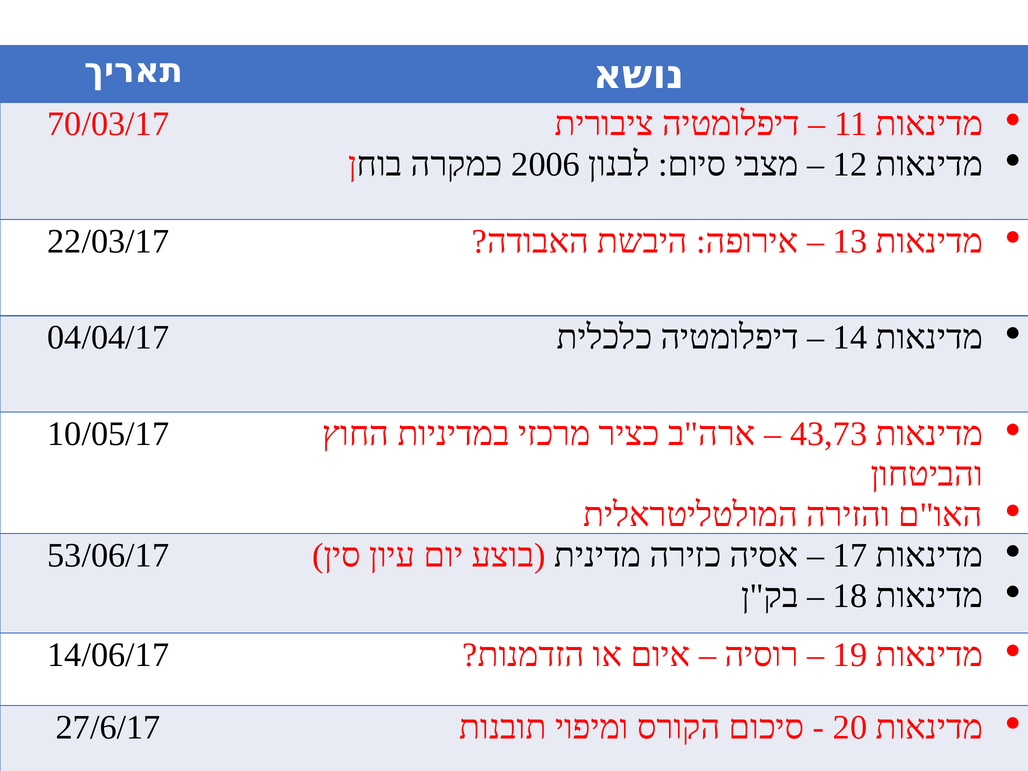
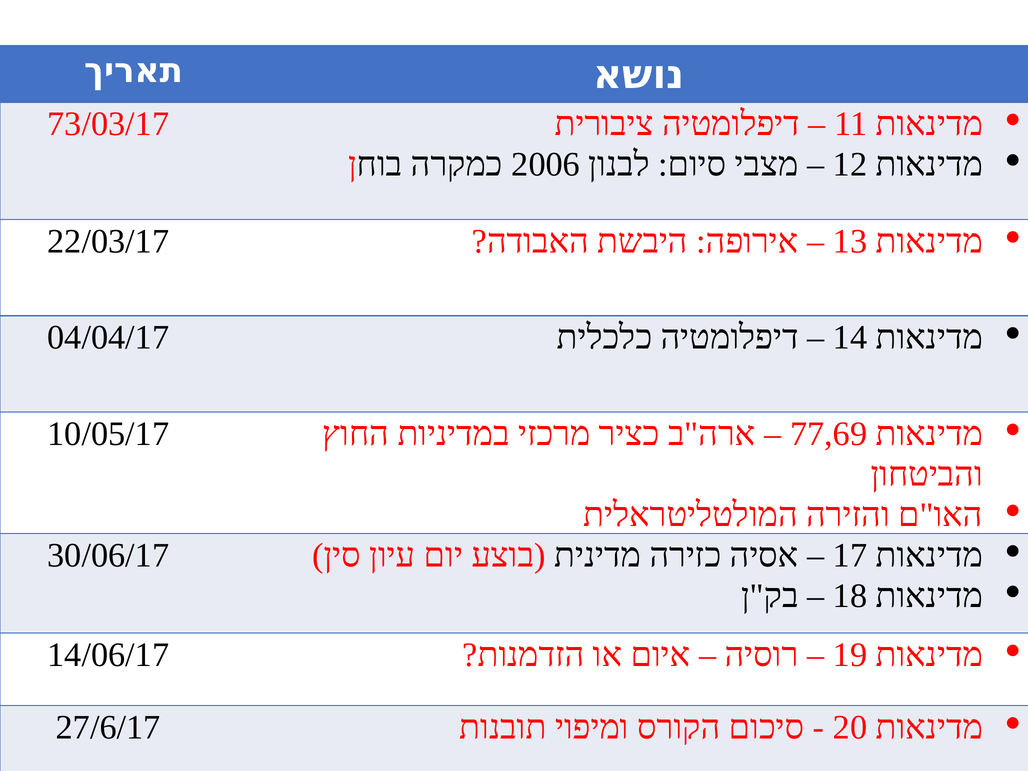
70/03/17: 70/03/17 -> 73/03/17
43,73: 43,73 -> 77,69
53/06/17: 53/06/17 -> 30/06/17
